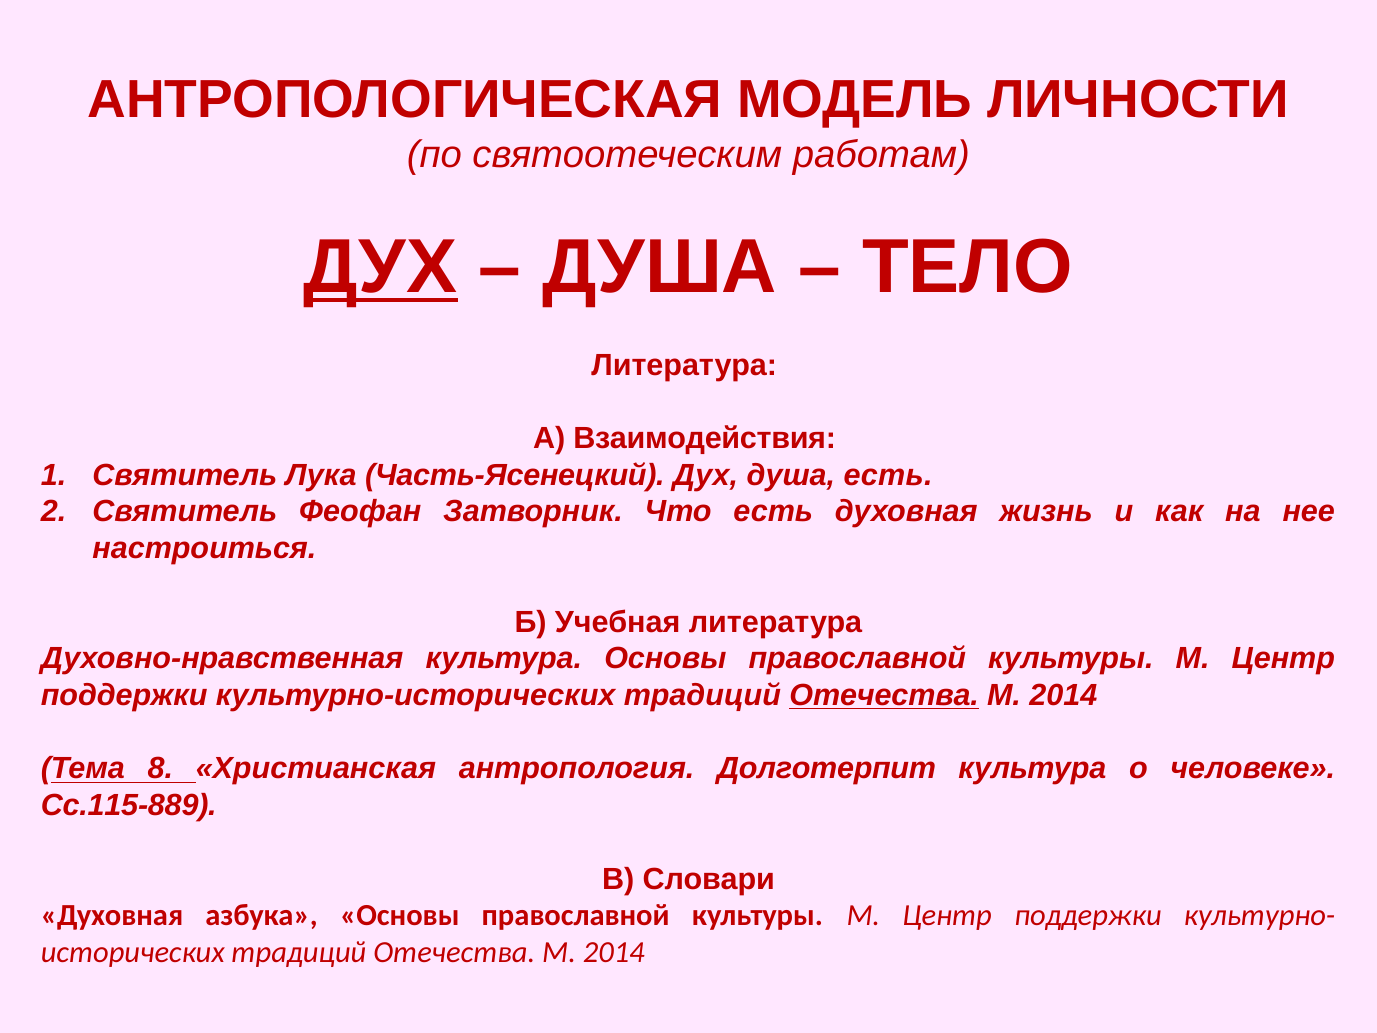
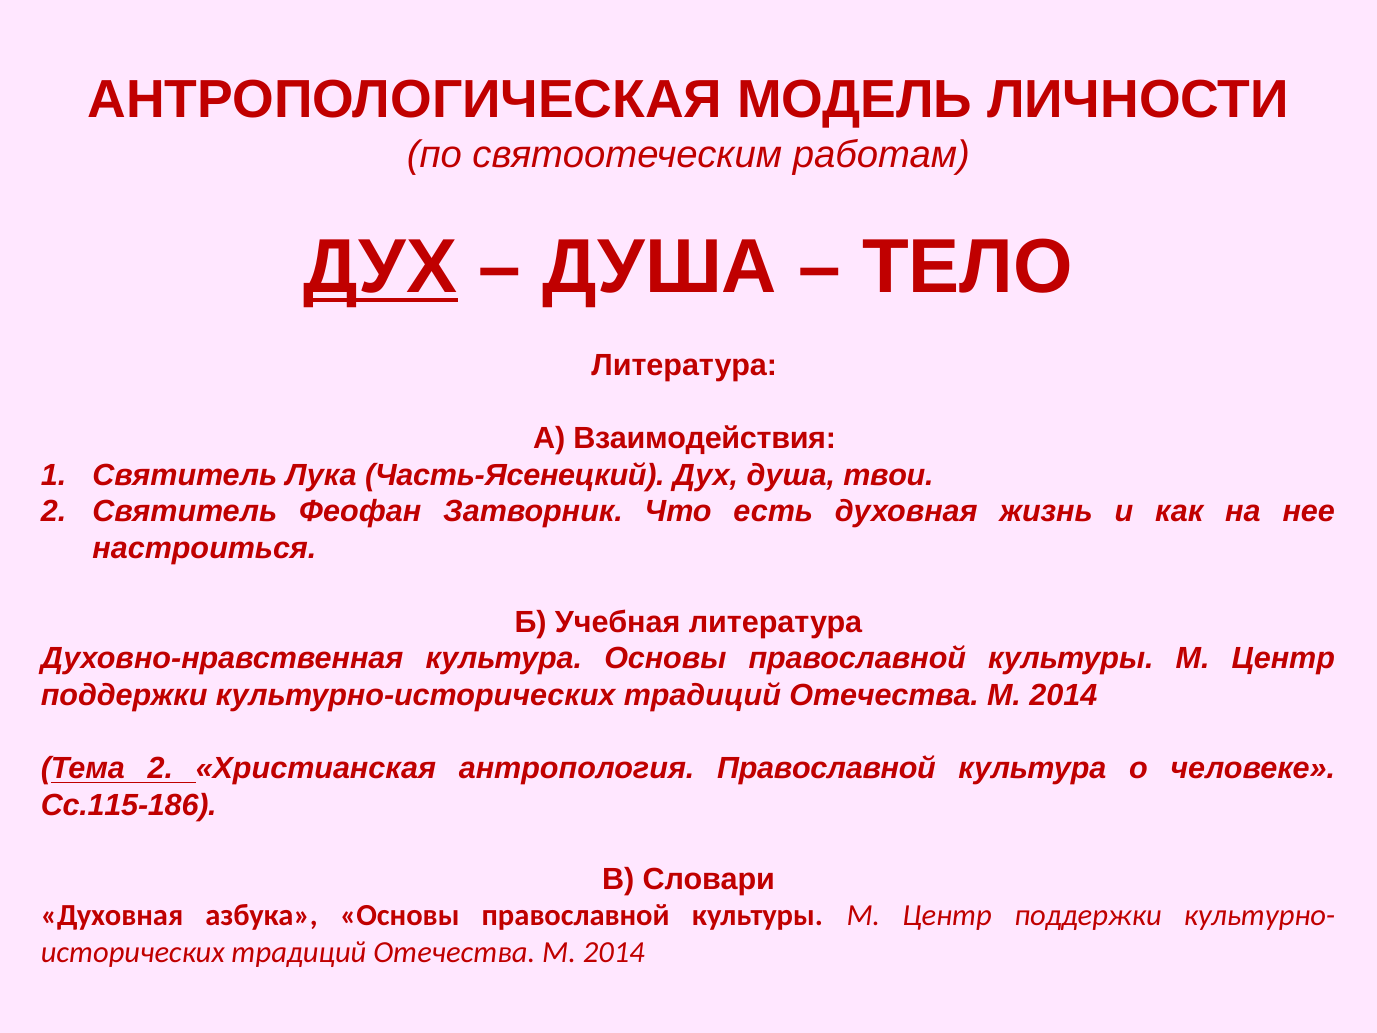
душа есть: есть -> твои
Отечества at (884, 695) underline: present -> none
Тема 8: 8 -> 2
антропология Долготерпит: Долготерпит -> Православной
Сс.115-889: Сс.115-889 -> Сс.115-186
